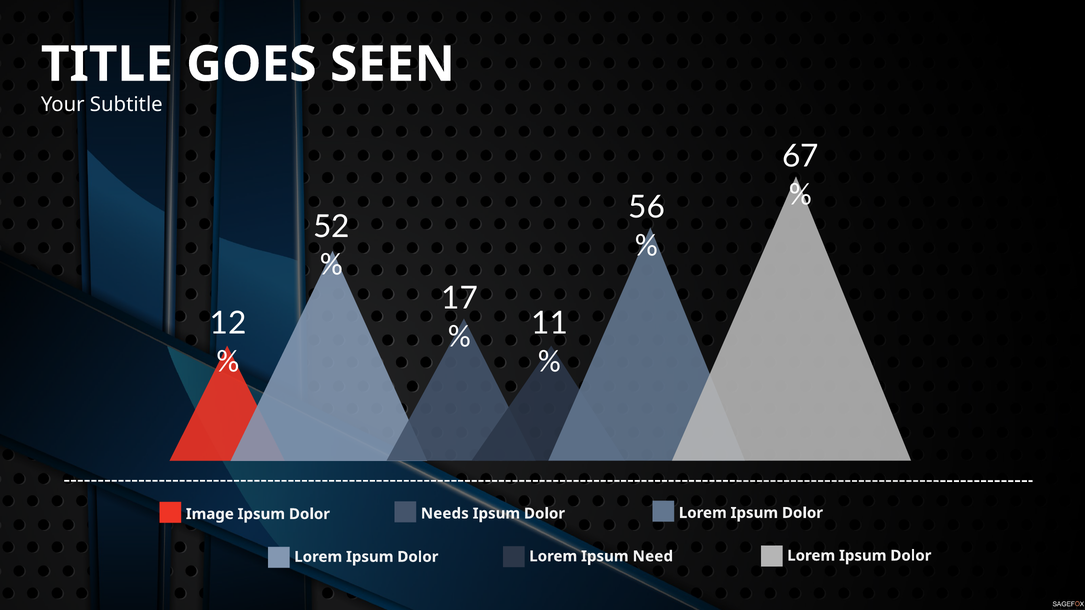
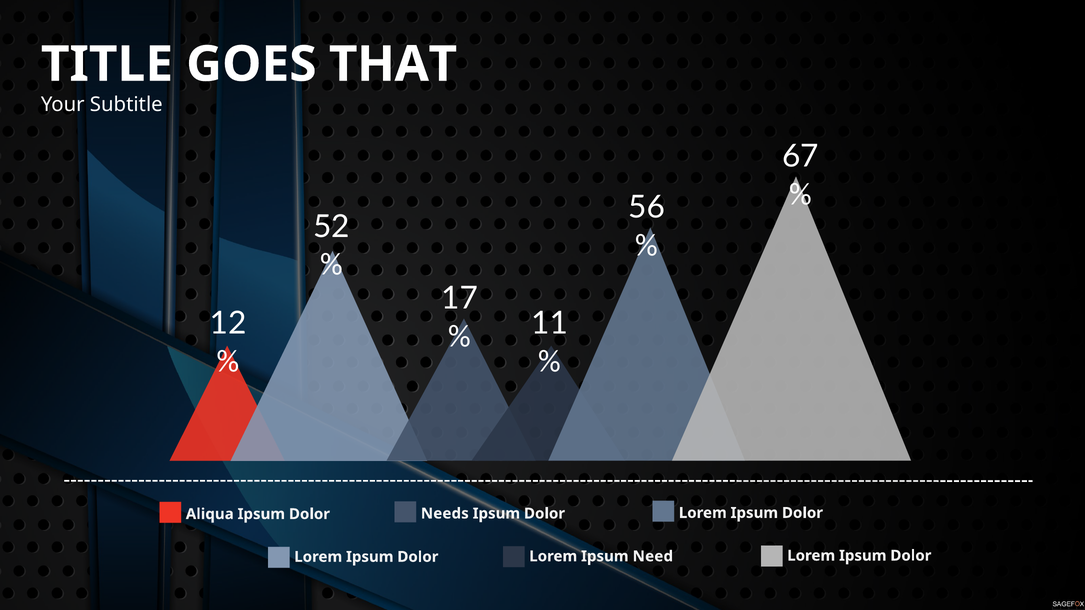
SEEN: SEEN -> THAT
Image: Image -> Aliqua
